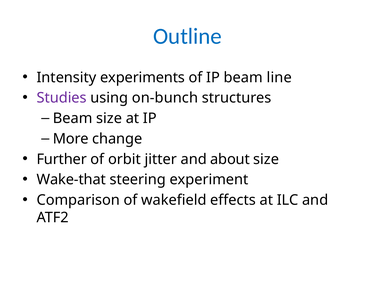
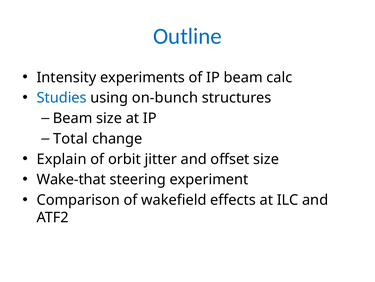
line: line -> calc
Studies colour: purple -> blue
More: More -> Total
Further: Further -> Explain
about: about -> offset
